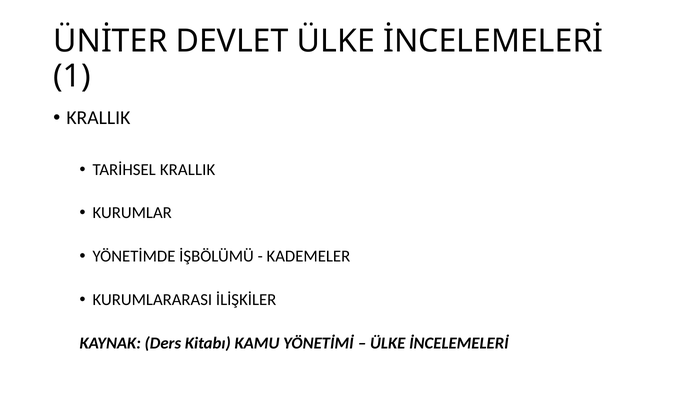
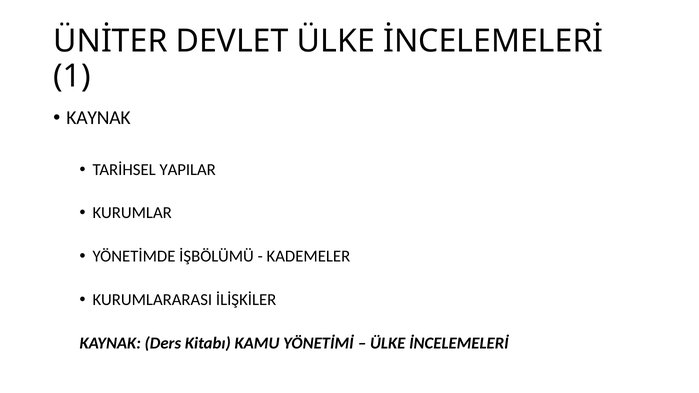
KRALLIK at (98, 118): KRALLIK -> KAYNAK
TARİHSEL KRALLIK: KRALLIK -> YAPILAR
